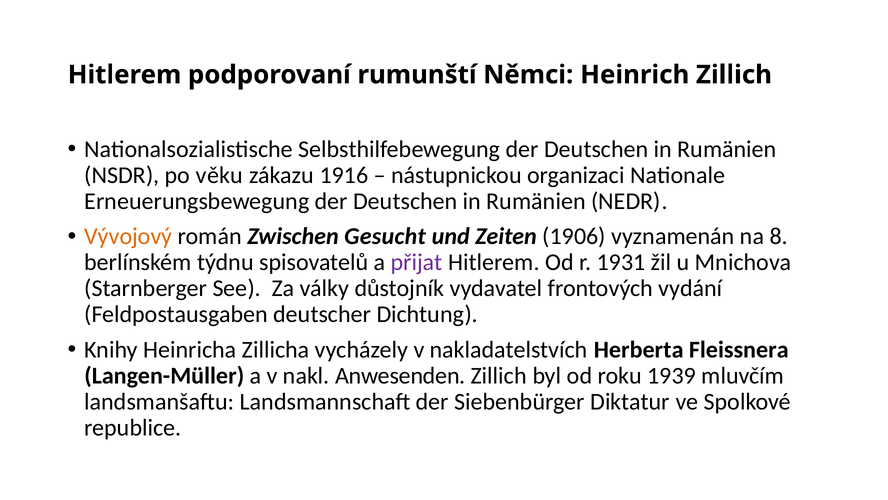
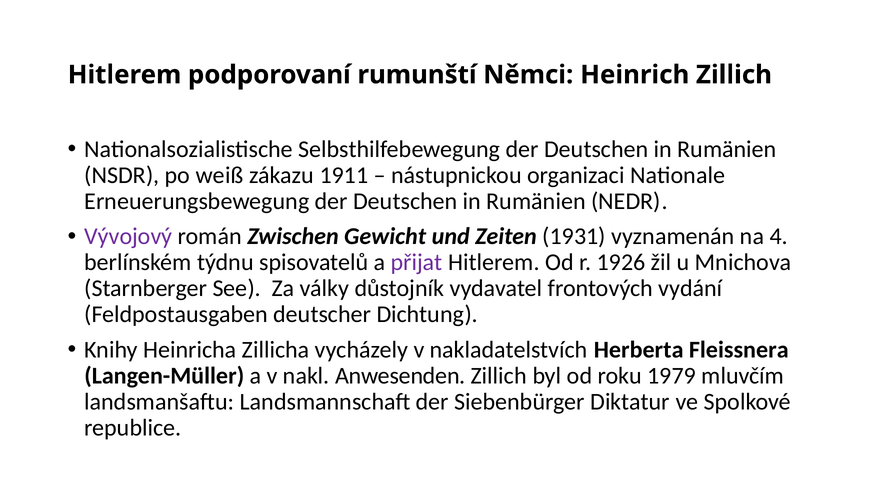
věku: věku -> weiß
1916: 1916 -> 1911
Vývojový colour: orange -> purple
Gesucht: Gesucht -> Gewicht
1906: 1906 -> 1931
8: 8 -> 4
1931: 1931 -> 1926
1939: 1939 -> 1979
